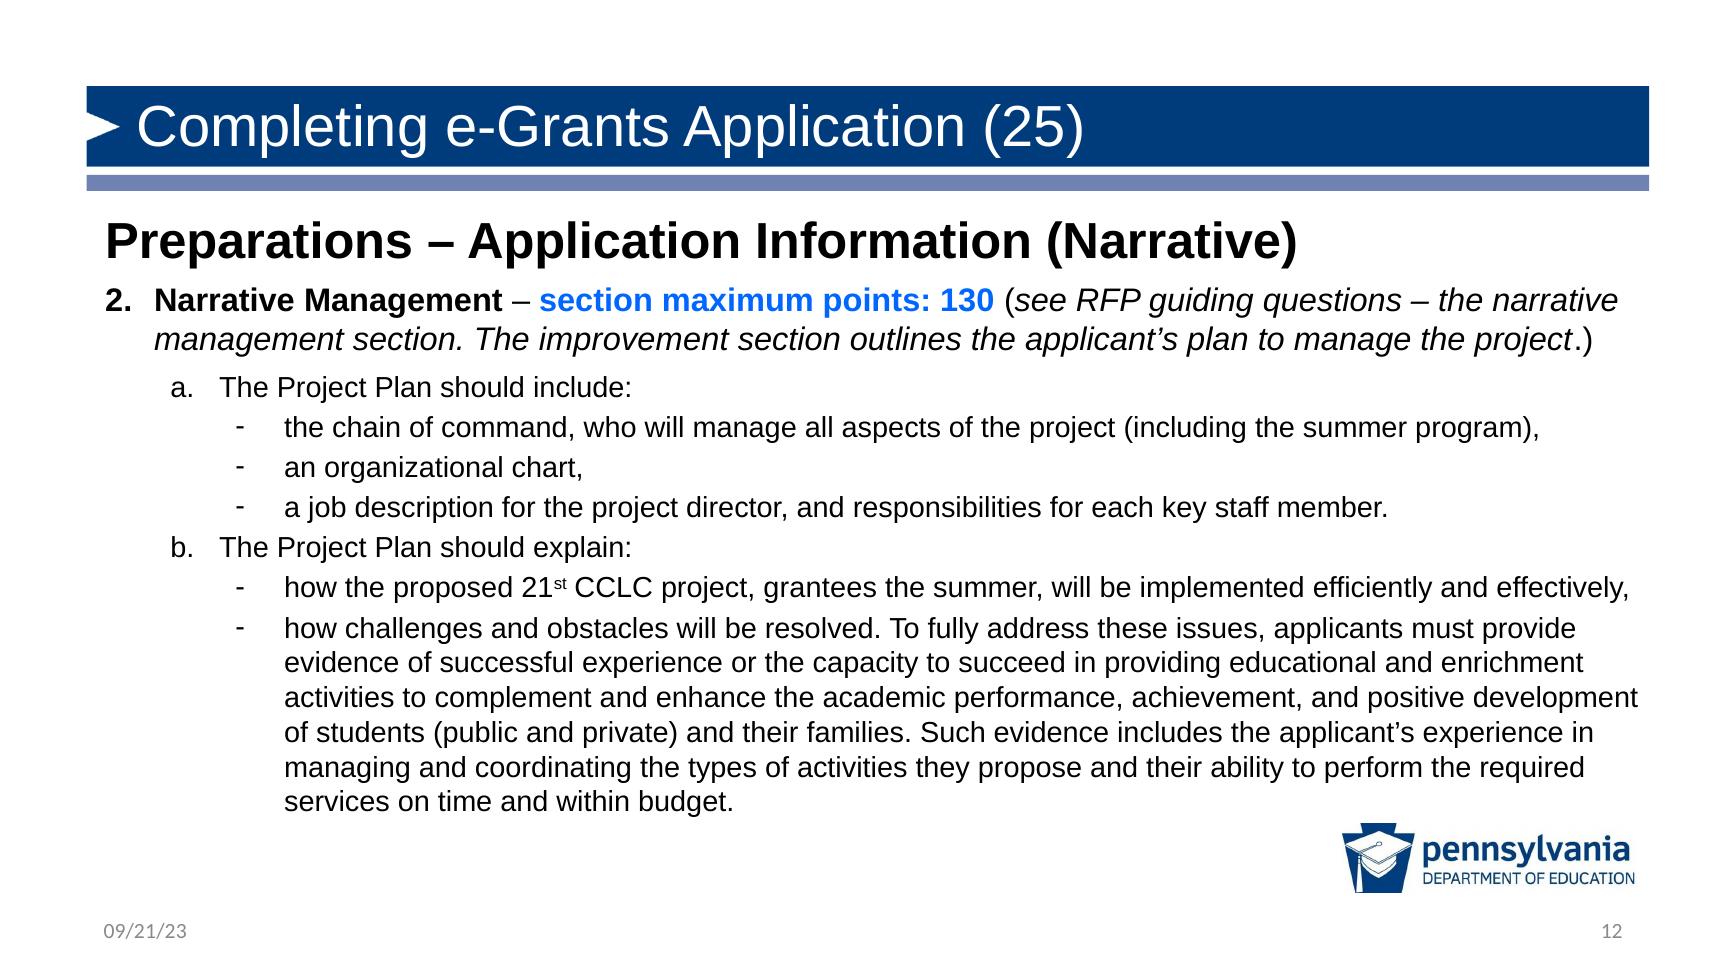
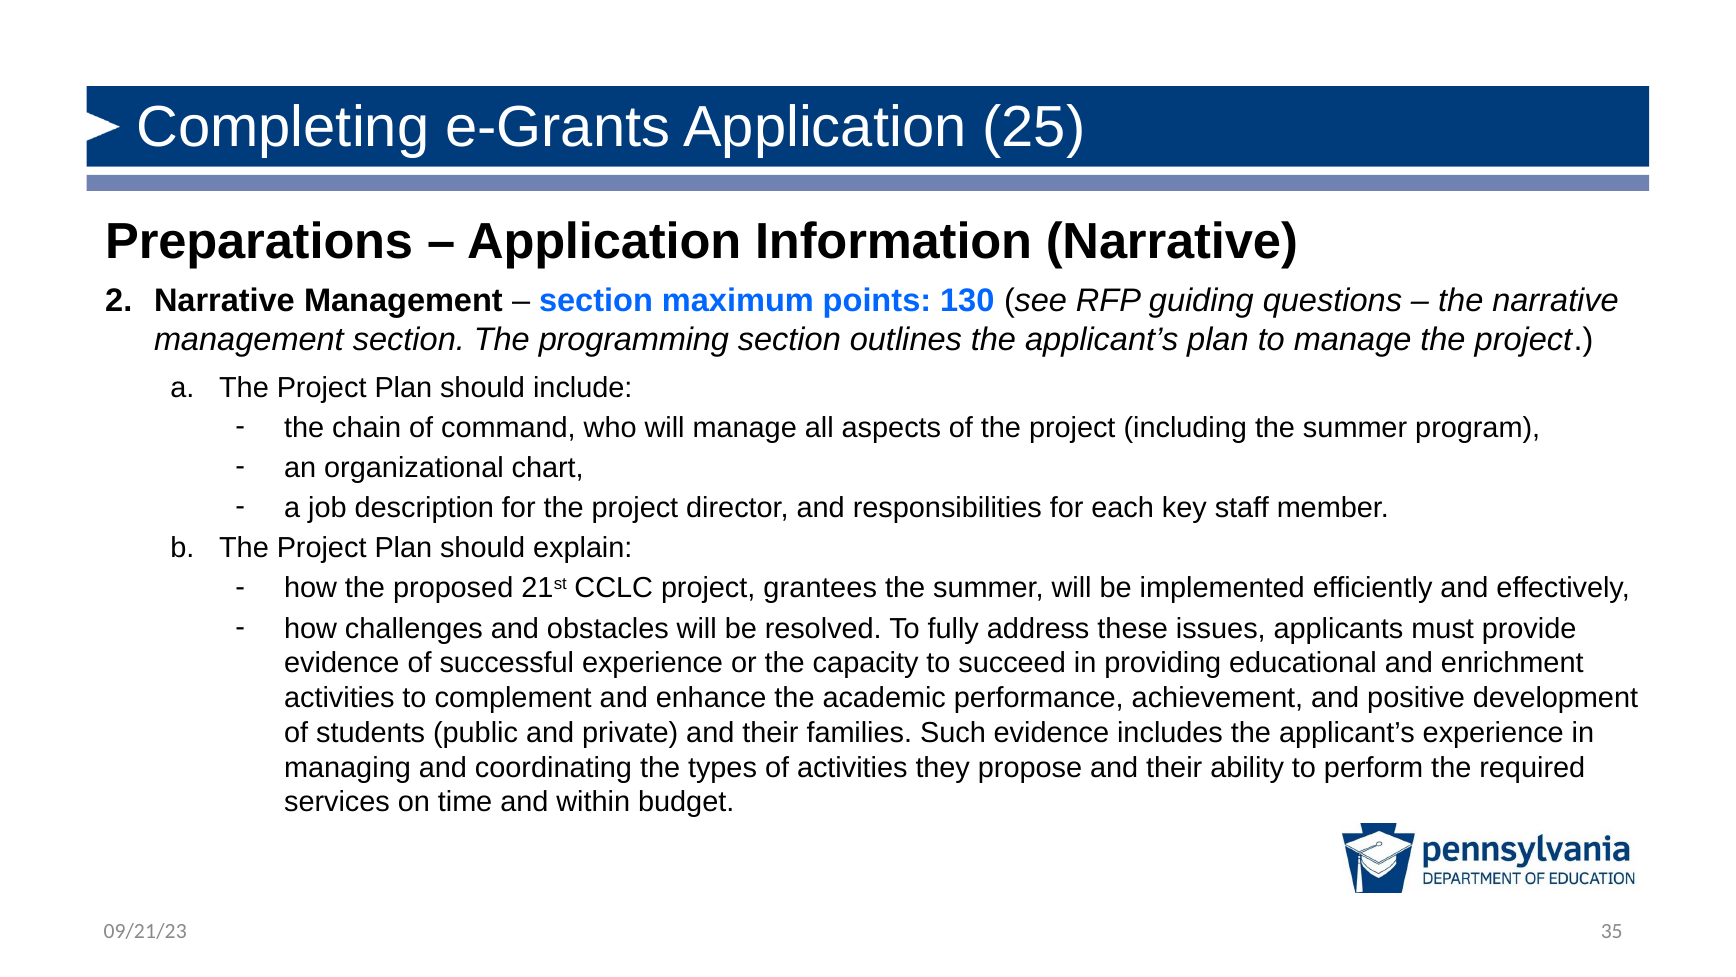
improvement: improvement -> programming
12: 12 -> 35
